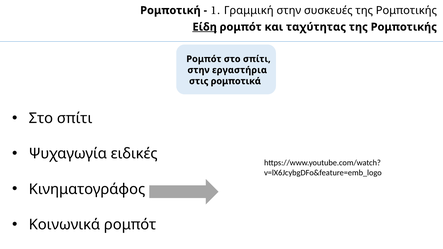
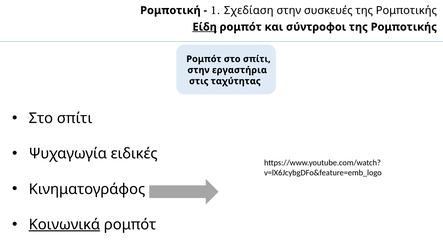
Γραμμική: Γραμμική -> Σχεδίαση
ταχύτητας: ταχύτητας -> σύντροφοι
ρομποτικά: ρομποτικά -> ταχύτητας
Κοινωνικά underline: none -> present
